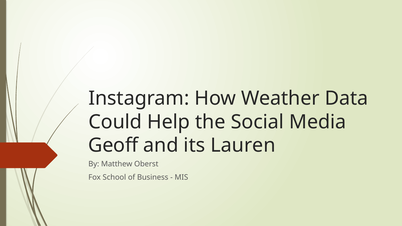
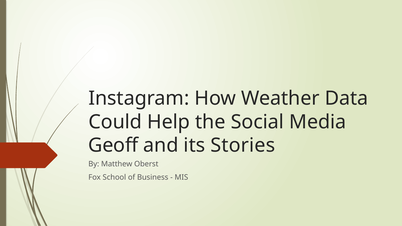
Lauren: Lauren -> Stories
